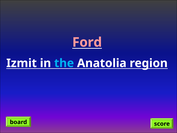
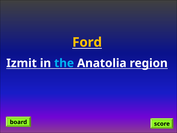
Ford colour: pink -> yellow
